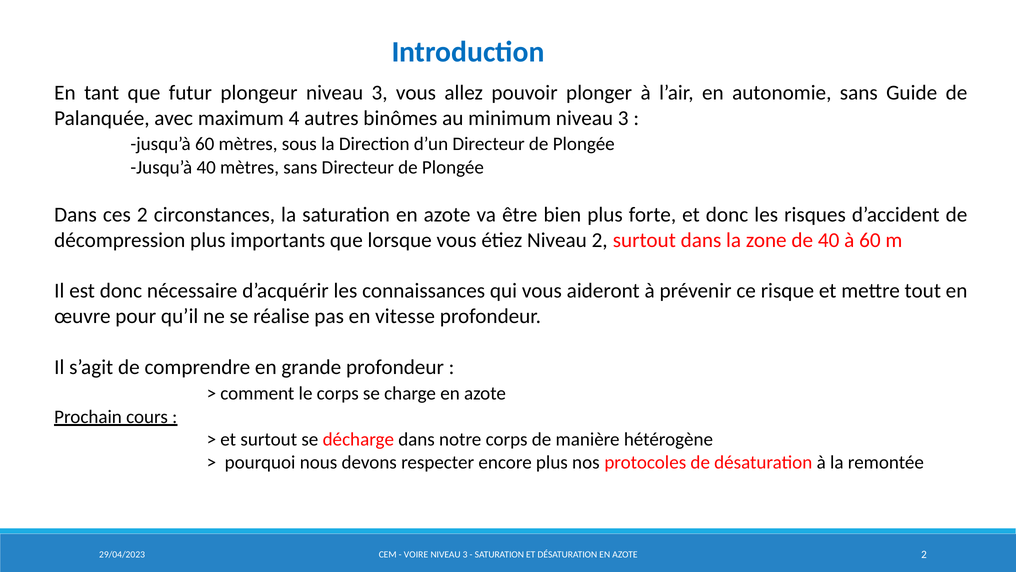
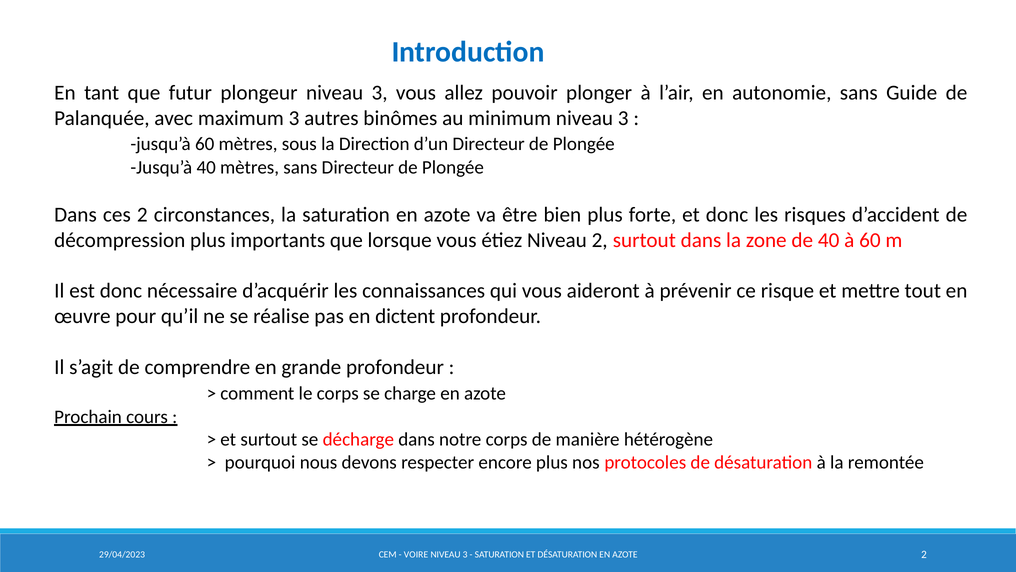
maximum 4: 4 -> 3
vitesse: vitesse -> dictent
